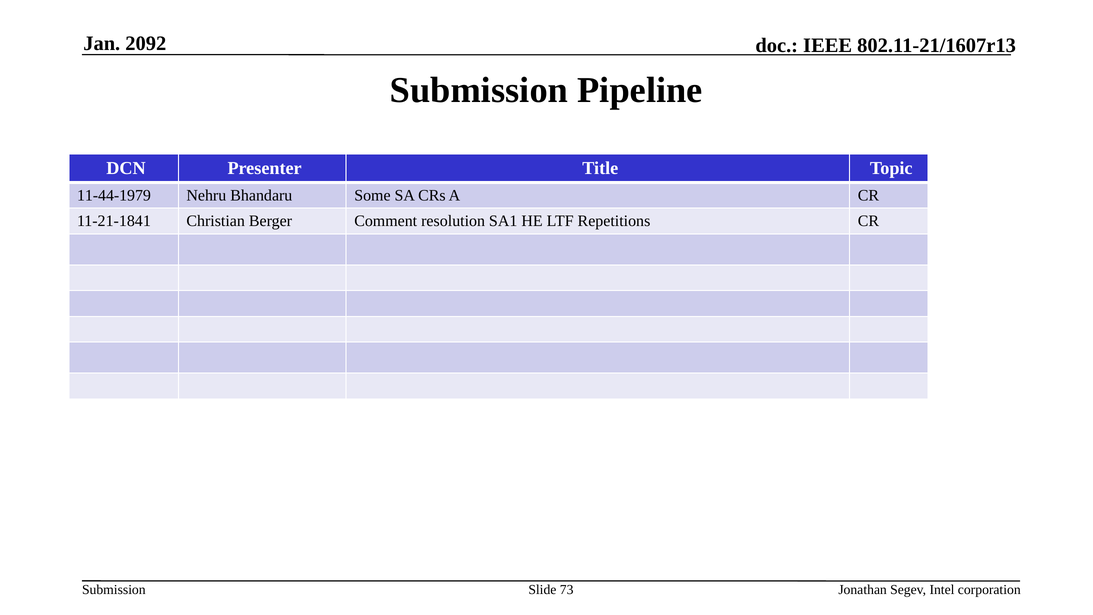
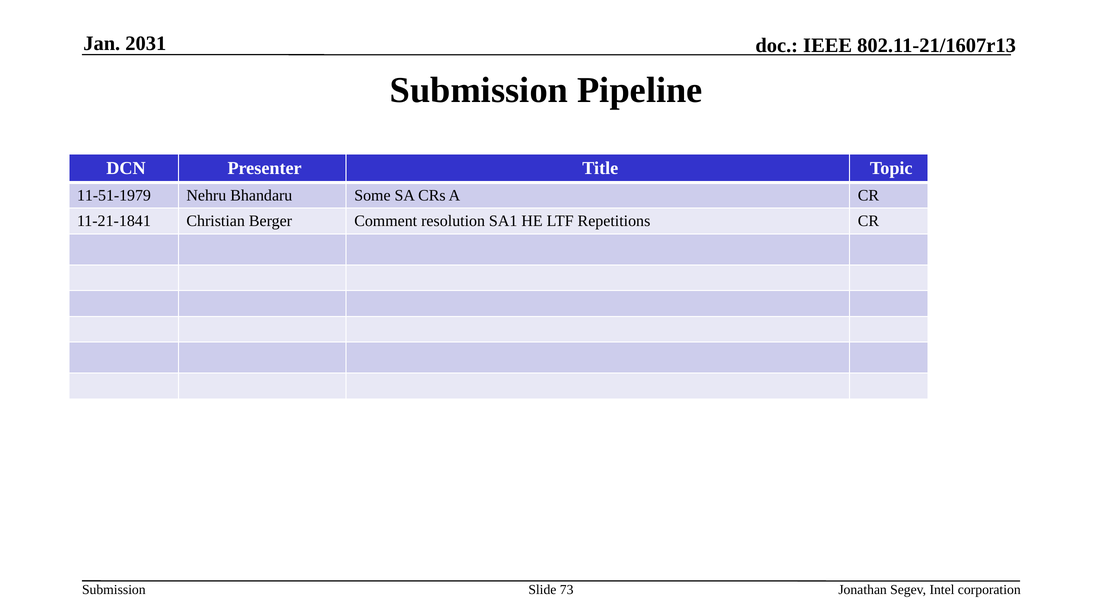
2092: 2092 -> 2031
11-44-1979: 11-44-1979 -> 11-51-1979
